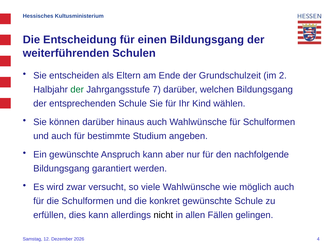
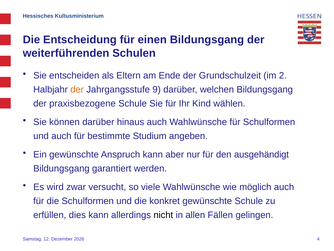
der at (77, 89) colour: green -> orange
7: 7 -> 9
entsprechenden: entsprechenden -> praxisbezogene
nachfolgende: nachfolgende -> ausgehändigt
